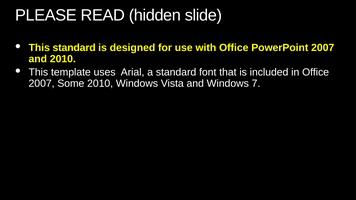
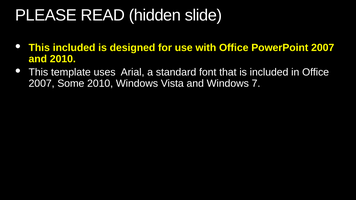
This standard: standard -> included
